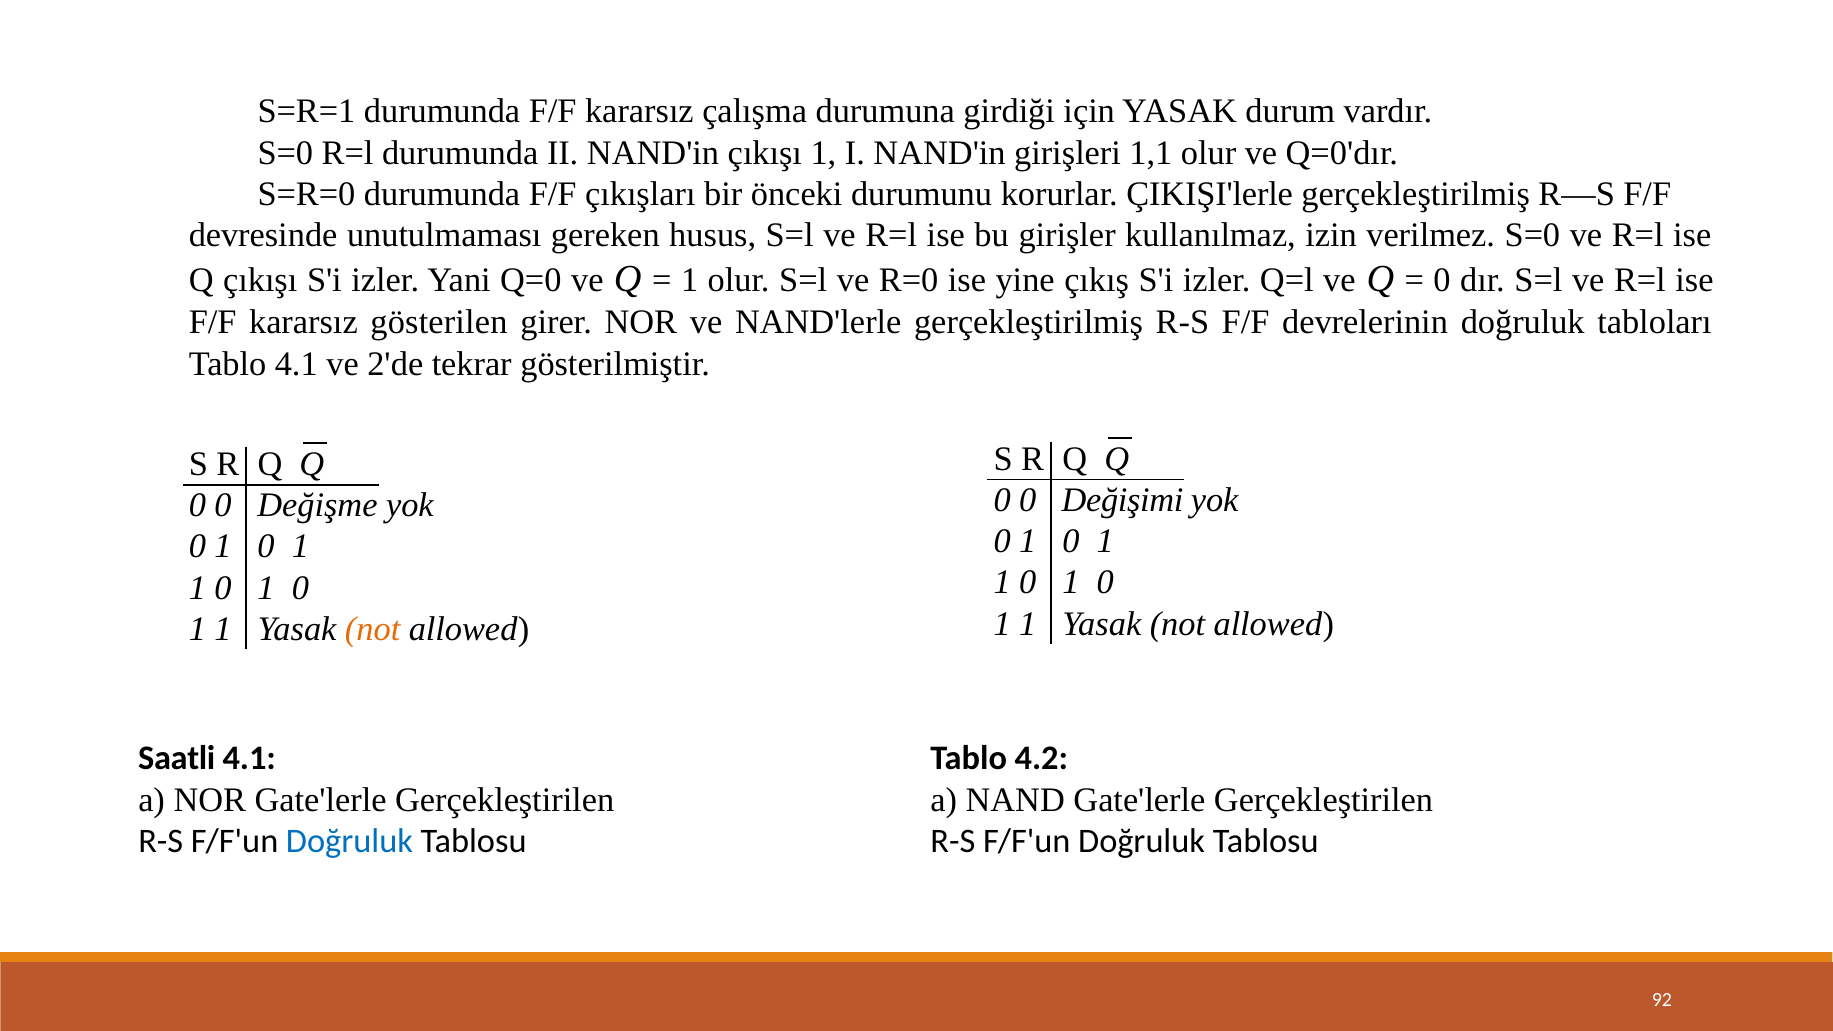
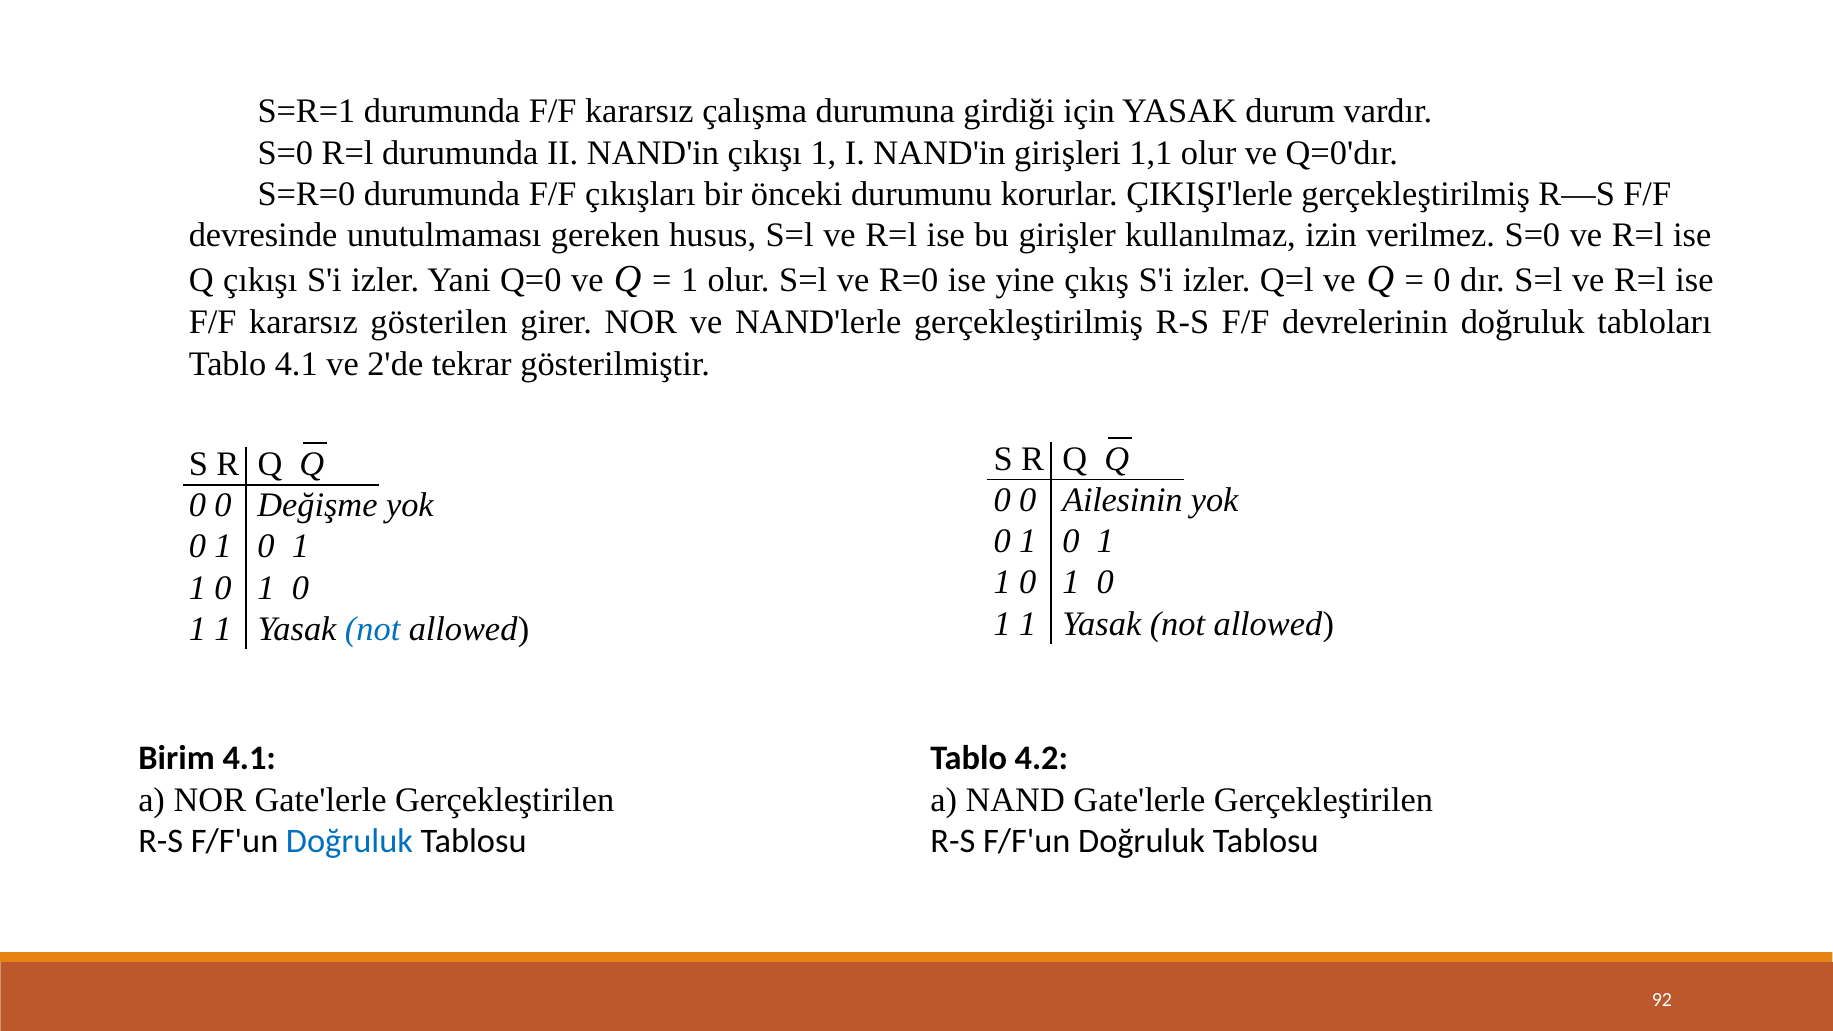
Değişimi: Değişimi -> Ailesinin
not at (373, 629) colour: orange -> blue
Saatli: Saatli -> Birim
